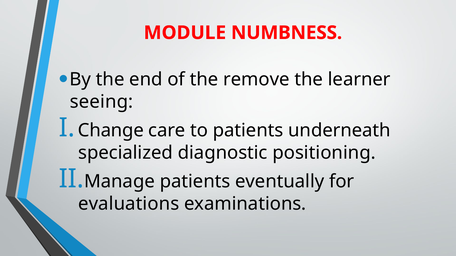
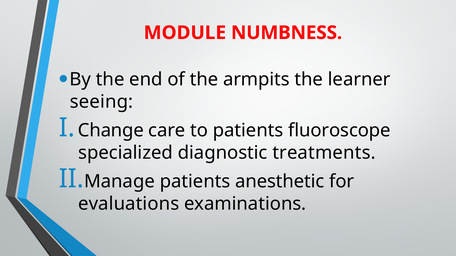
remove: remove -> armpits
underneath: underneath -> fluoroscope
positioning: positioning -> treatments
eventually: eventually -> anesthetic
